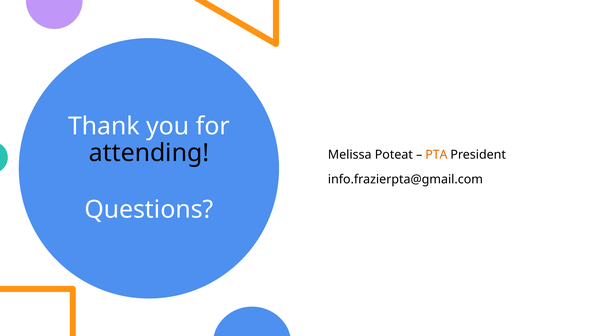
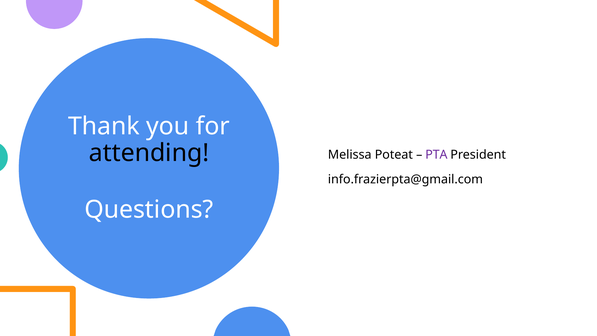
PTA colour: orange -> purple
